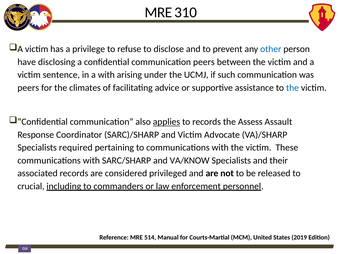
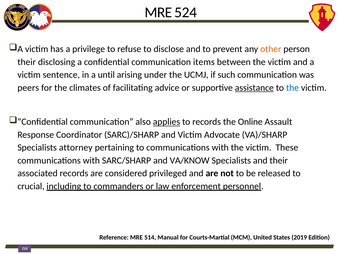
310: 310 -> 524
other colour: blue -> orange
have at (27, 62): have -> their
communication peers: peers -> items
a with: with -> until
assistance underline: none -> present
Assess: Assess -> Online
required: required -> attorney
